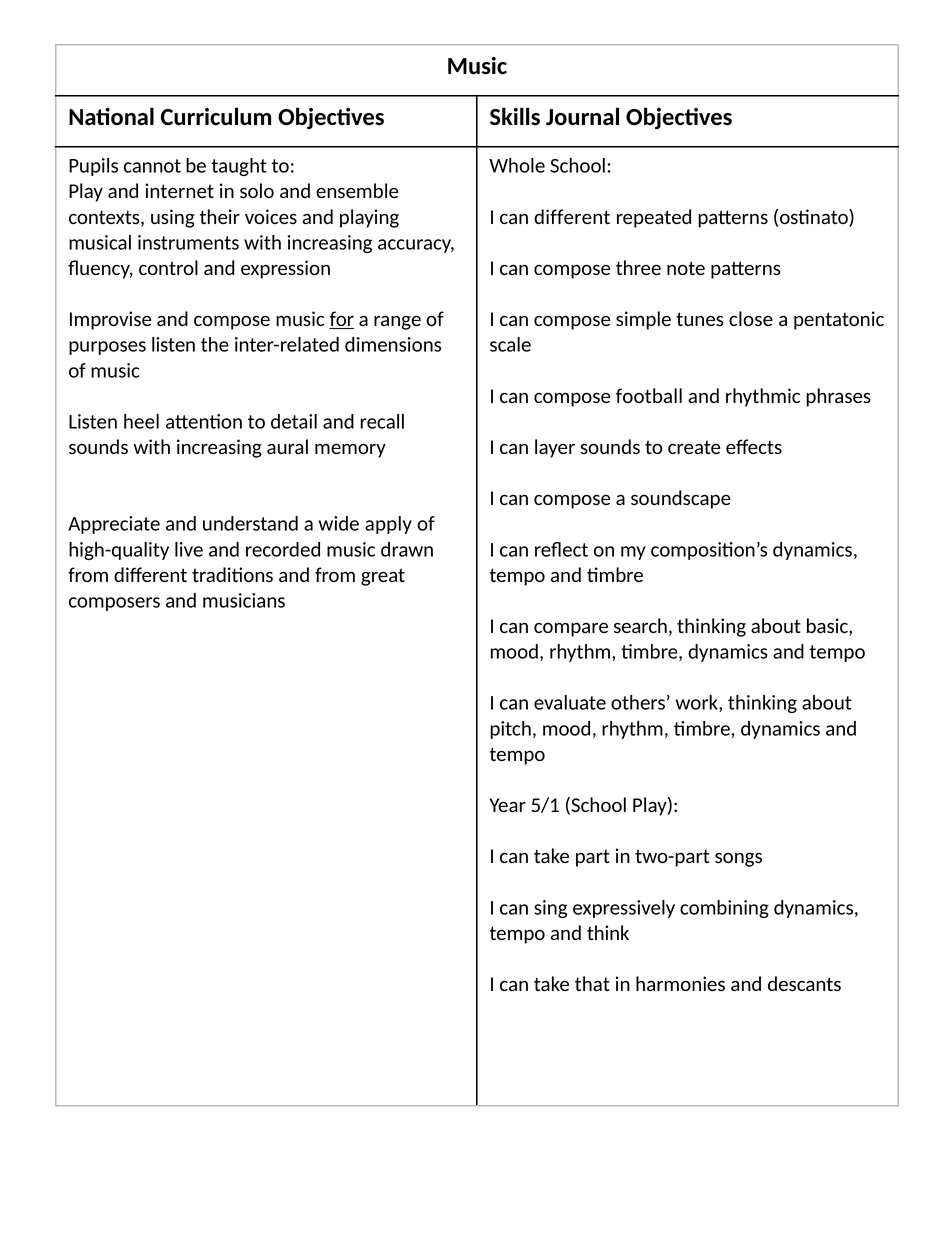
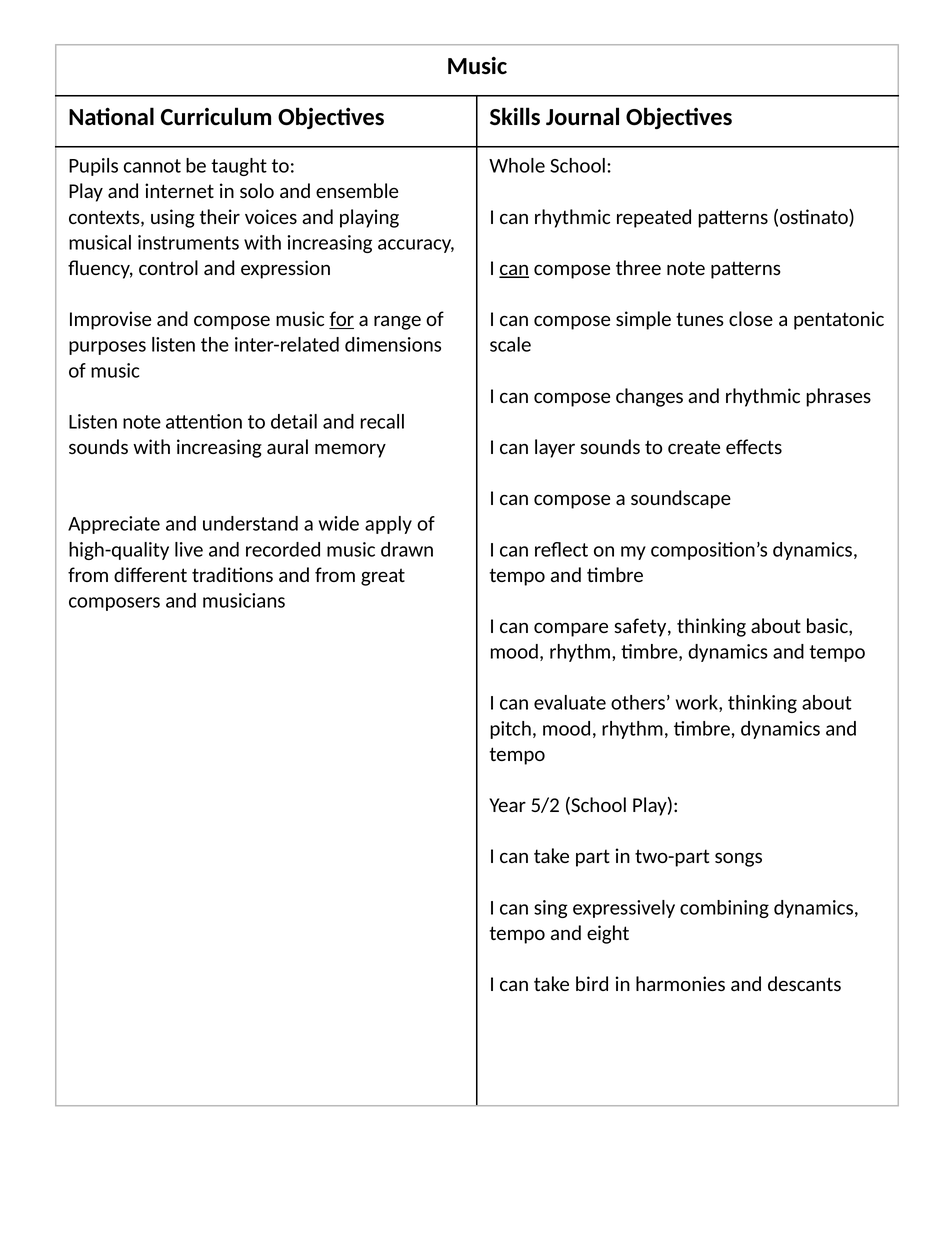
can different: different -> rhythmic
can at (514, 268) underline: none -> present
football: football -> changes
Listen heel: heel -> note
search: search -> safety
5/1: 5/1 -> 5/2
think: think -> eight
that: that -> bird
